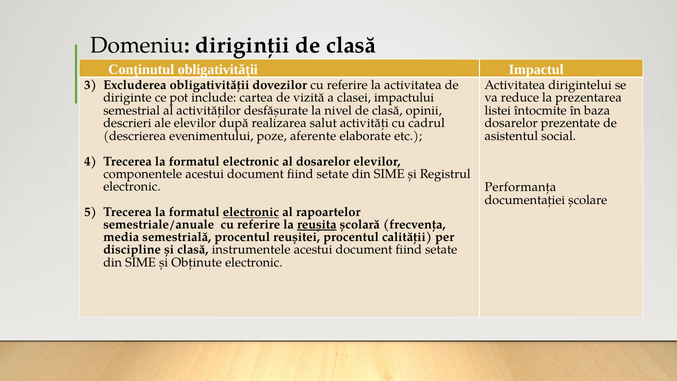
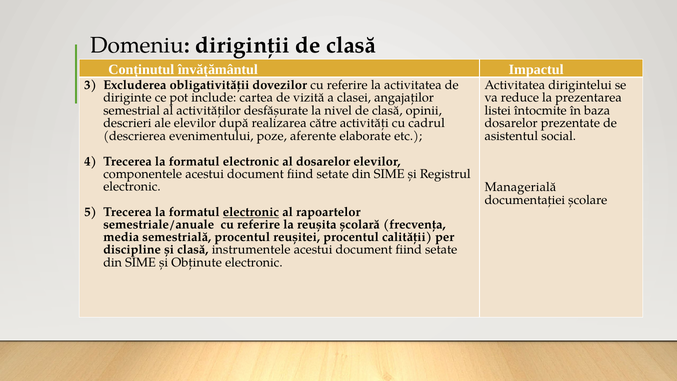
Conținutul obligativității: obligativității -> învățământul
impactului: impactului -> angajaților
salut: salut -> către
Performanța: Performanța -> Managerială
reușita underline: present -> none
